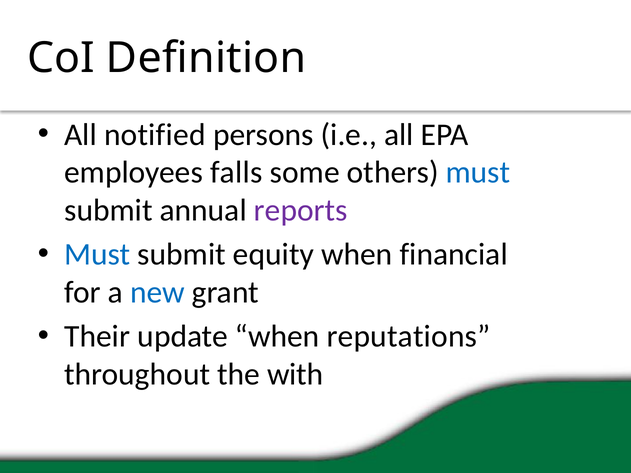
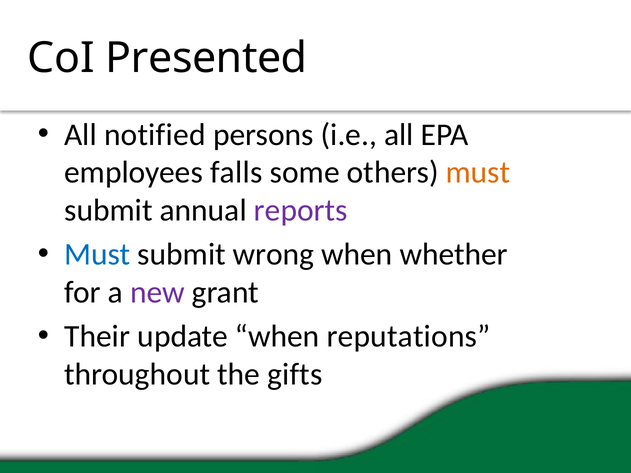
Definition: Definition -> Presented
must at (478, 173) colour: blue -> orange
equity: equity -> wrong
financial: financial -> whether
new colour: blue -> purple
with: with -> gifts
